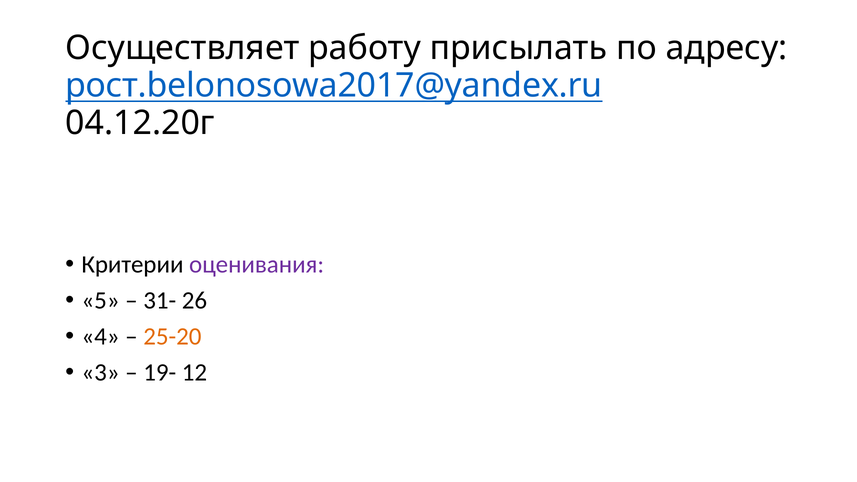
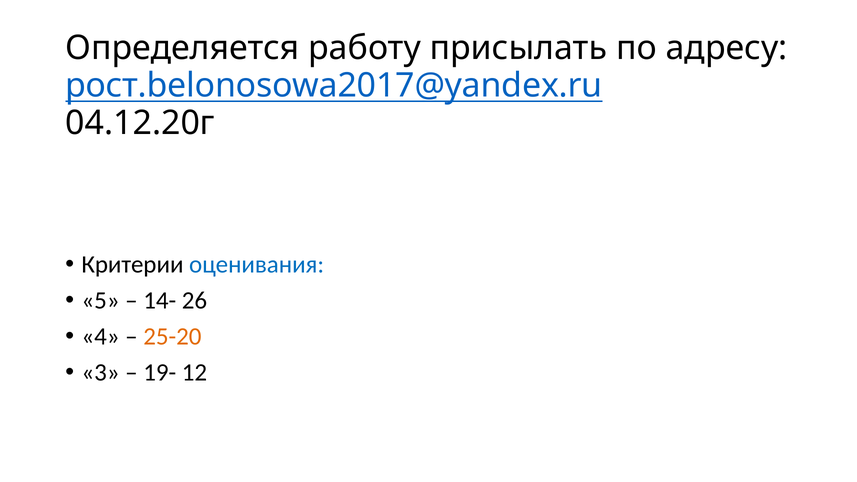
Осуществляет: Осуществляет -> Определяется
оценивания colour: purple -> blue
31-: 31- -> 14-
